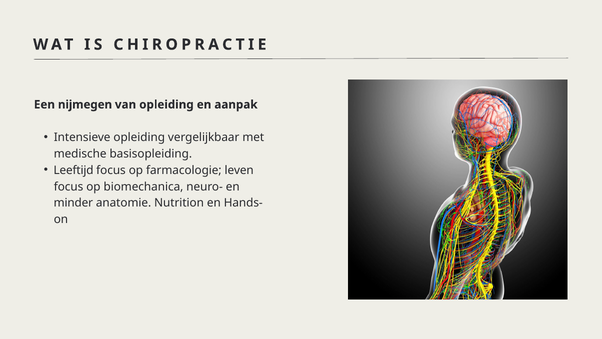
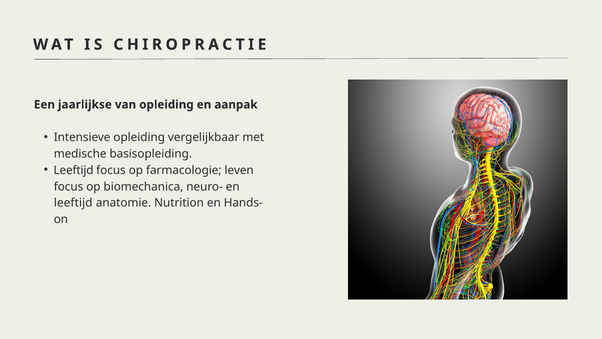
nijmegen: nijmegen -> jaarlijkse
minder at (73, 203): minder -> leeftijd
